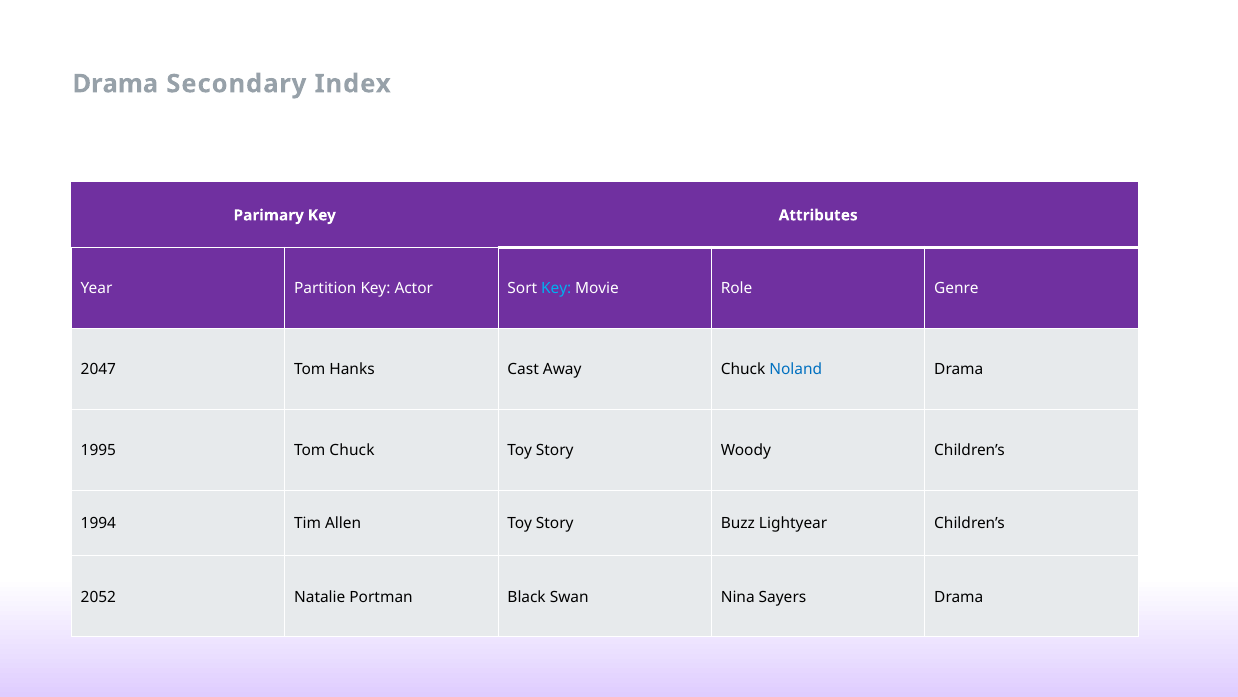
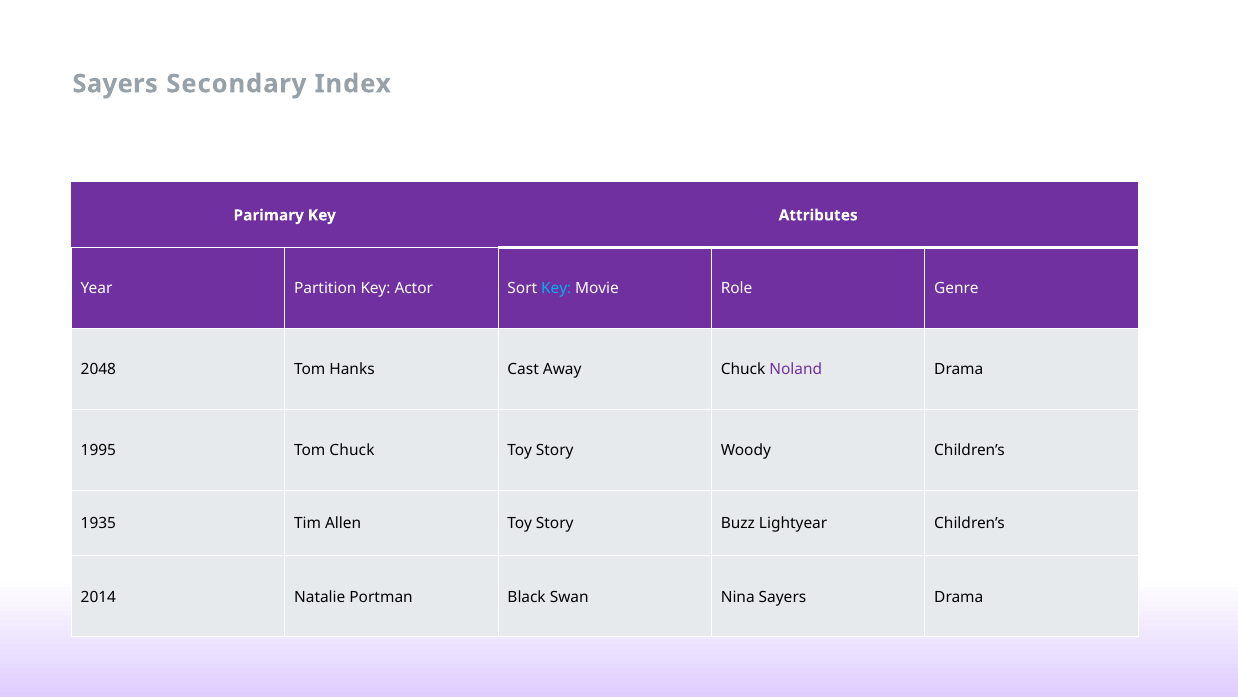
Drama at (115, 84): Drama -> Sayers
2047: 2047 -> 2048
Noland colour: blue -> purple
1994: 1994 -> 1935
2052: 2052 -> 2014
